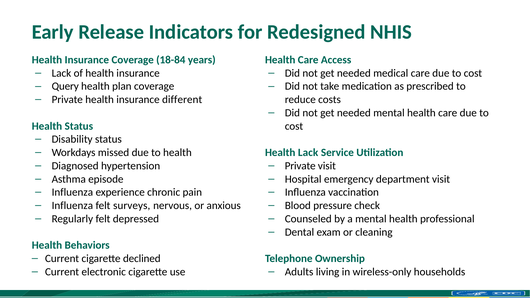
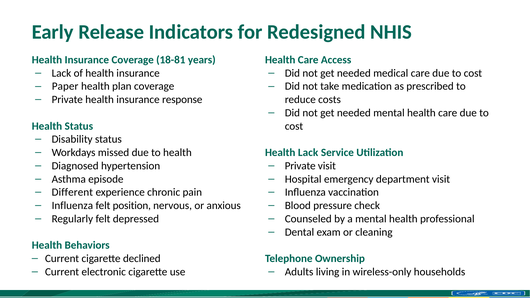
18-84: 18-84 -> 18-81
Query: Query -> Paper
different: different -> response
Influenza at (72, 192): Influenza -> Different
surveys: surveys -> position
